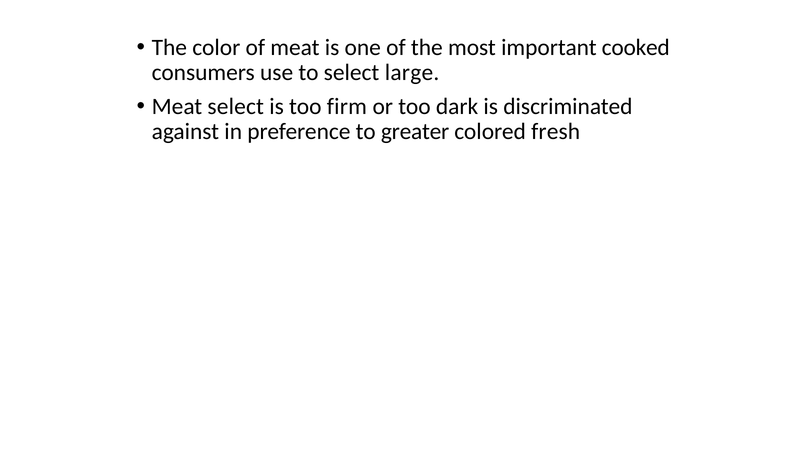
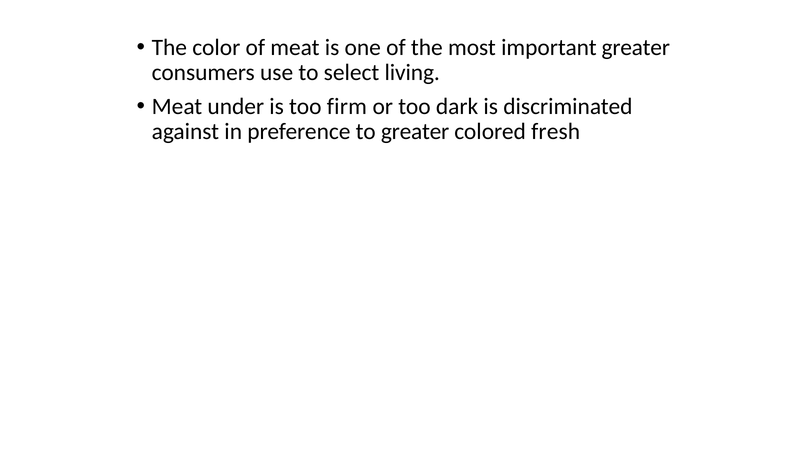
important cooked: cooked -> greater
large: large -> living
Meat select: select -> under
